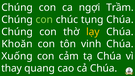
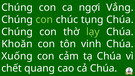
Trầm: Trầm -> Vắng
lạy colour: yellow -> light green
thay: thay -> chết
